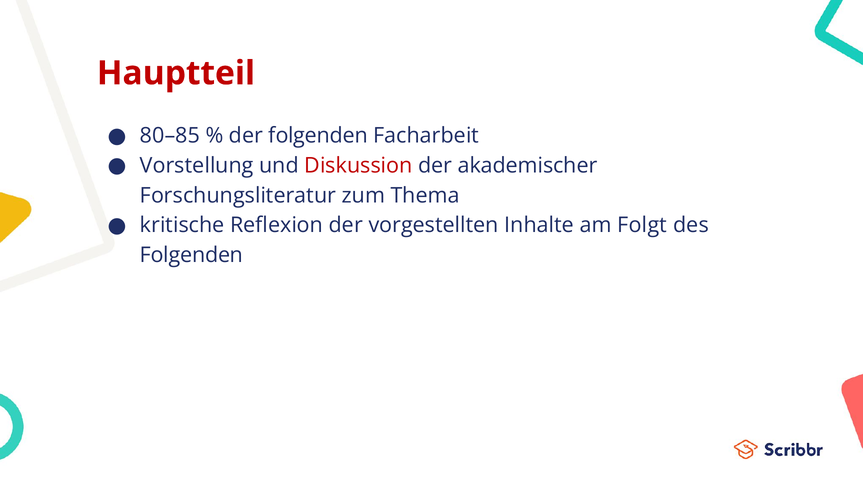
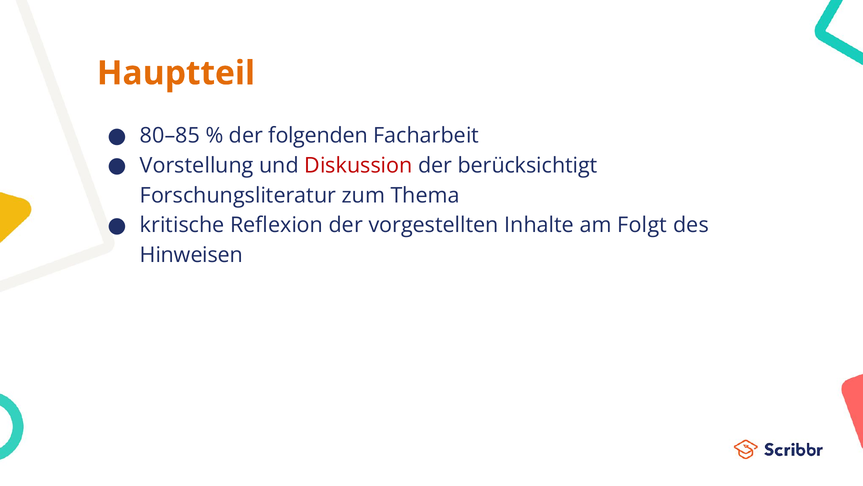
Hauptteil colour: red -> orange
akademischer: akademischer -> berücksichtigt
Folgenden at (191, 255): Folgenden -> Hinweisen
